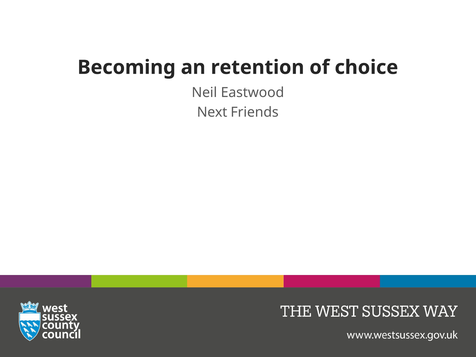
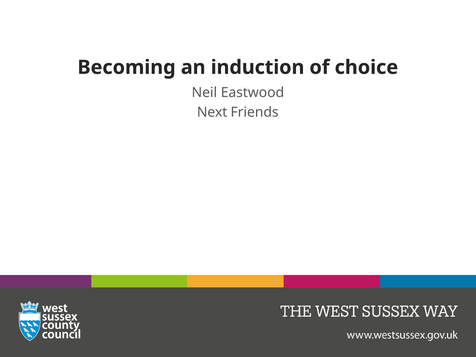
retention: retention -> induction
